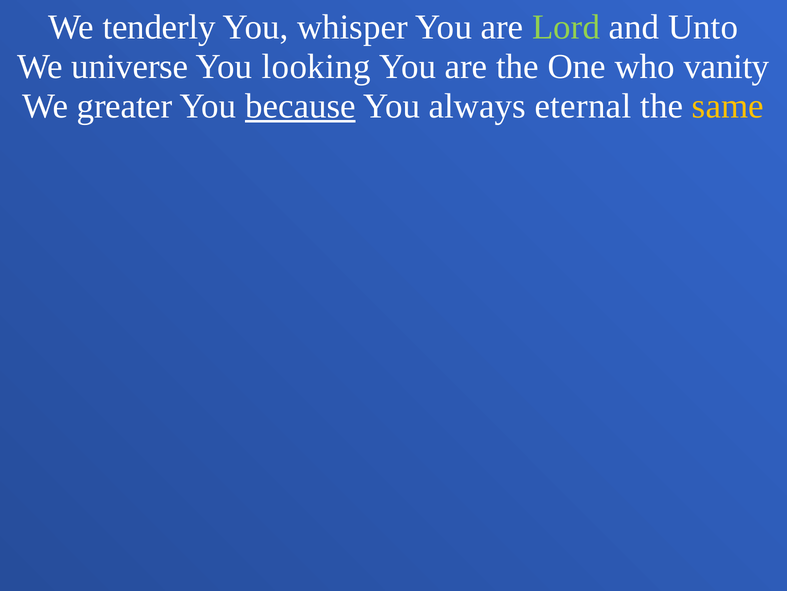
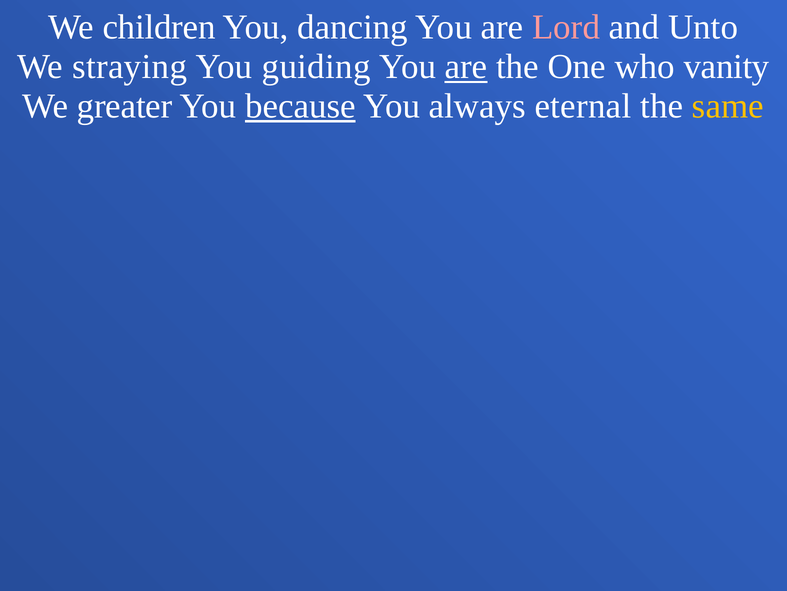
tenderly: tenderly -> children
whisper: whisper -> dancing
Lord colour: light green -> pink
universe: universe -> straying
looking: looking -> guiding
are at (466, 67) underline: none -> present
